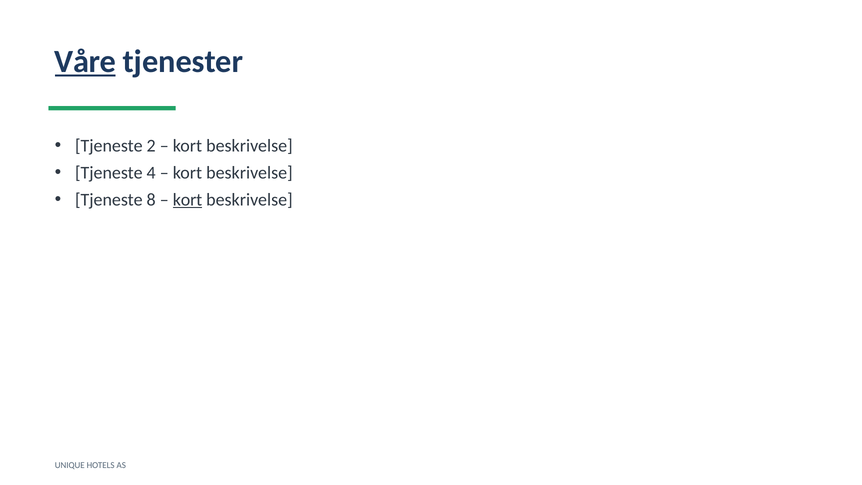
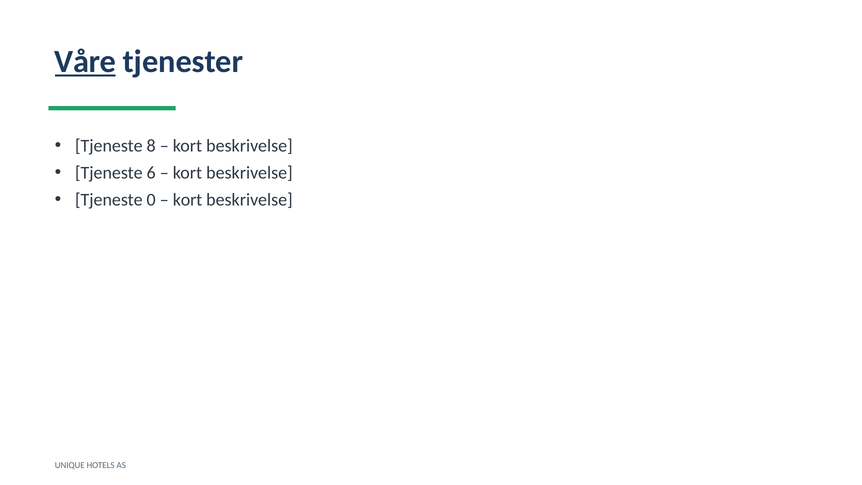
2: 2 -> 8
4: 4 -> 6
8: 8 -> 0
kort at (188, 200) underline: present -> none
